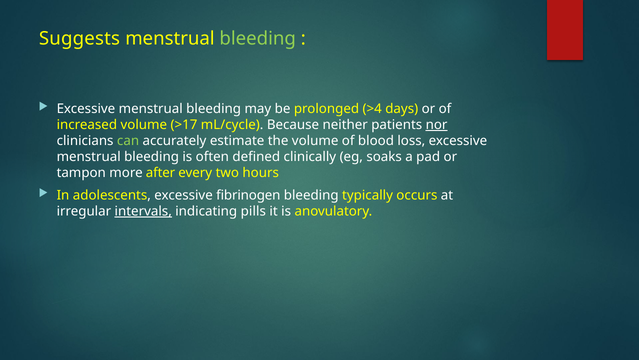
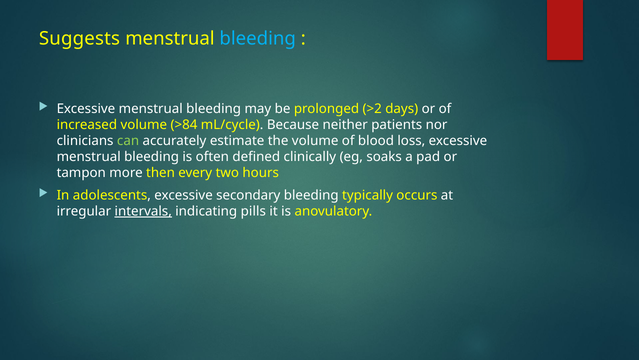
bleeding at (258, 39) colour: light green -> light blue
>4: >4 -> >2
>17: >17 -> >84
nor underline: present -> none
after: after -> then
fibrinogen: fibrinogen -> secondary
